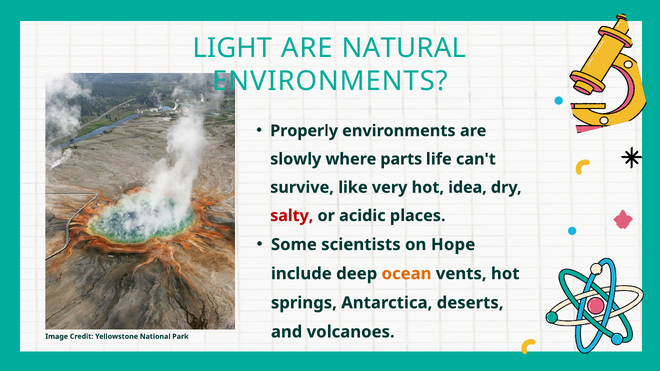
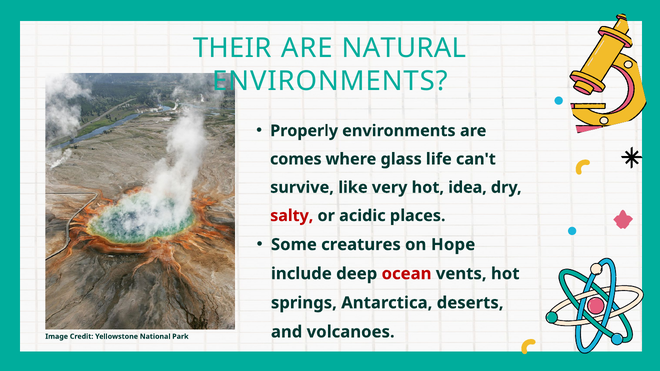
LIGHT: LIGHT -> THEIR
slowly: slowly -> comes
parts: parts -> glass
scientists: scientists -> creatures
ocean colour: orange -> red
